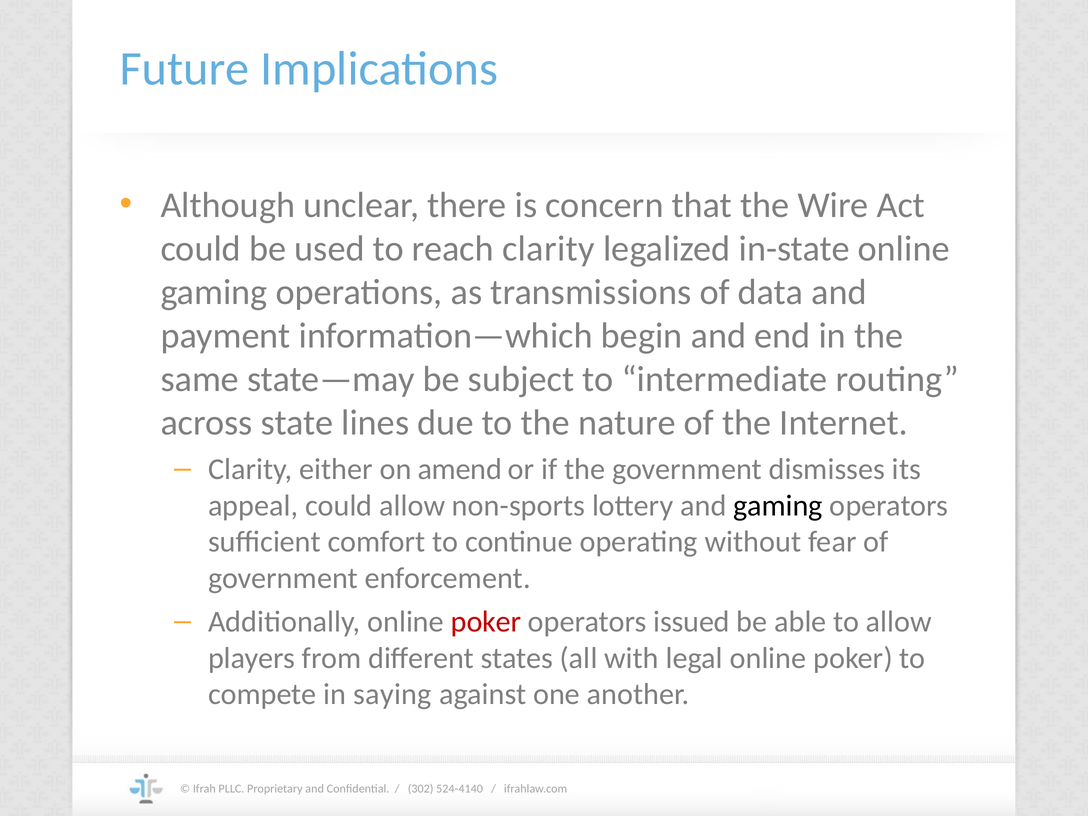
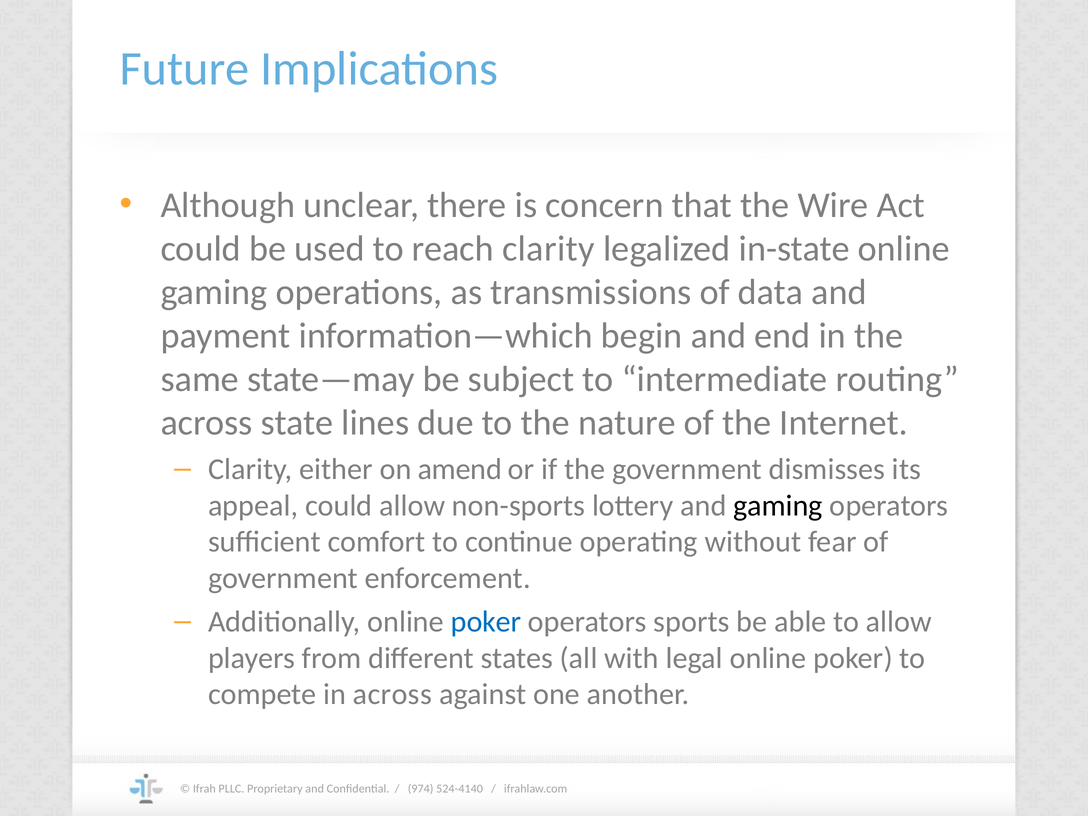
poker at (486, 622) colour: red -> blue
issued: issued -> sports
in saying: saying -> across
302: 302 -> 974
